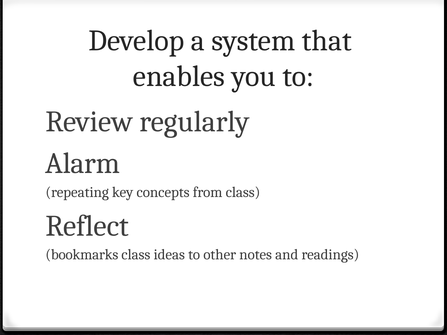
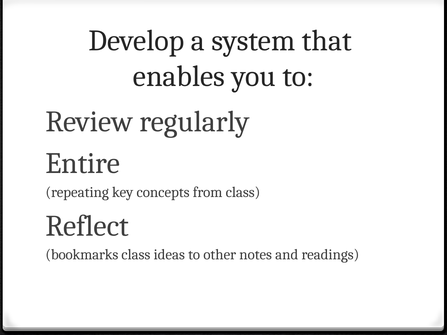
Alarm: Alarm -> Entire
